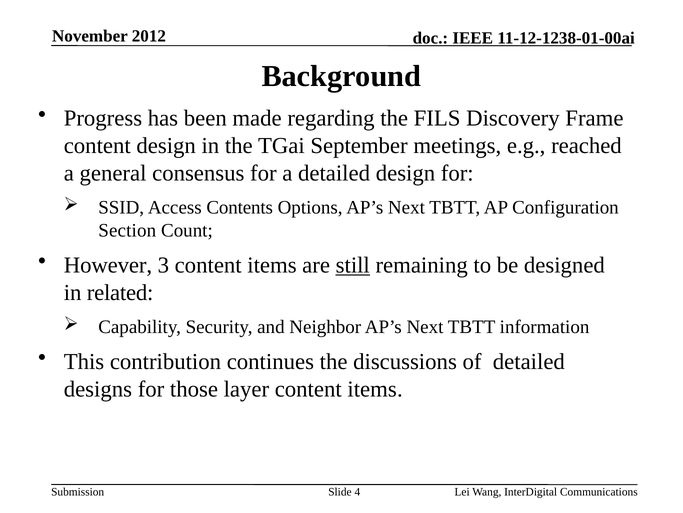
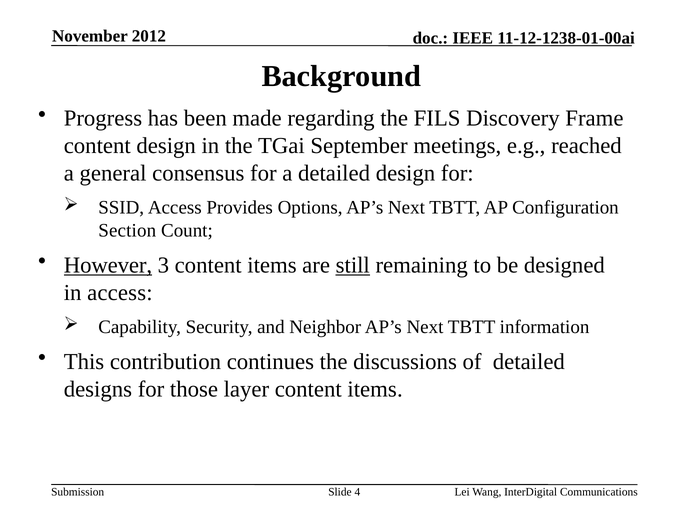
Contents: Contents -> Provides
However underline: none -> present
in related: related -> access
